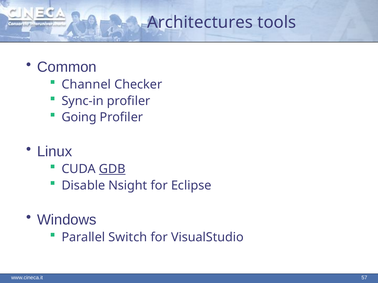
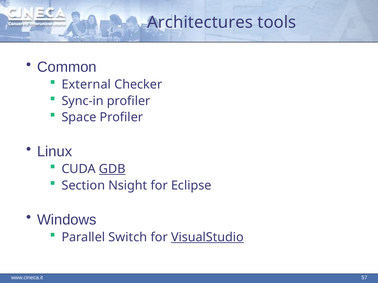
Channel: Channel -> External
Going: Going -> Space
Disable: Disable -> Section
VisualStudio underline: none -> present
